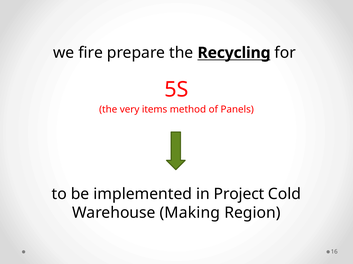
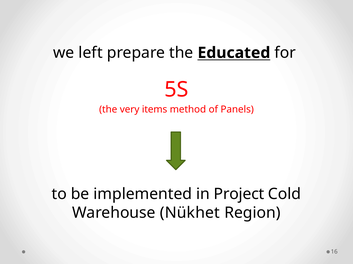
fire: fire -> left
Recycling: Recycling -> Educated
Making: Making -> Nükhet
